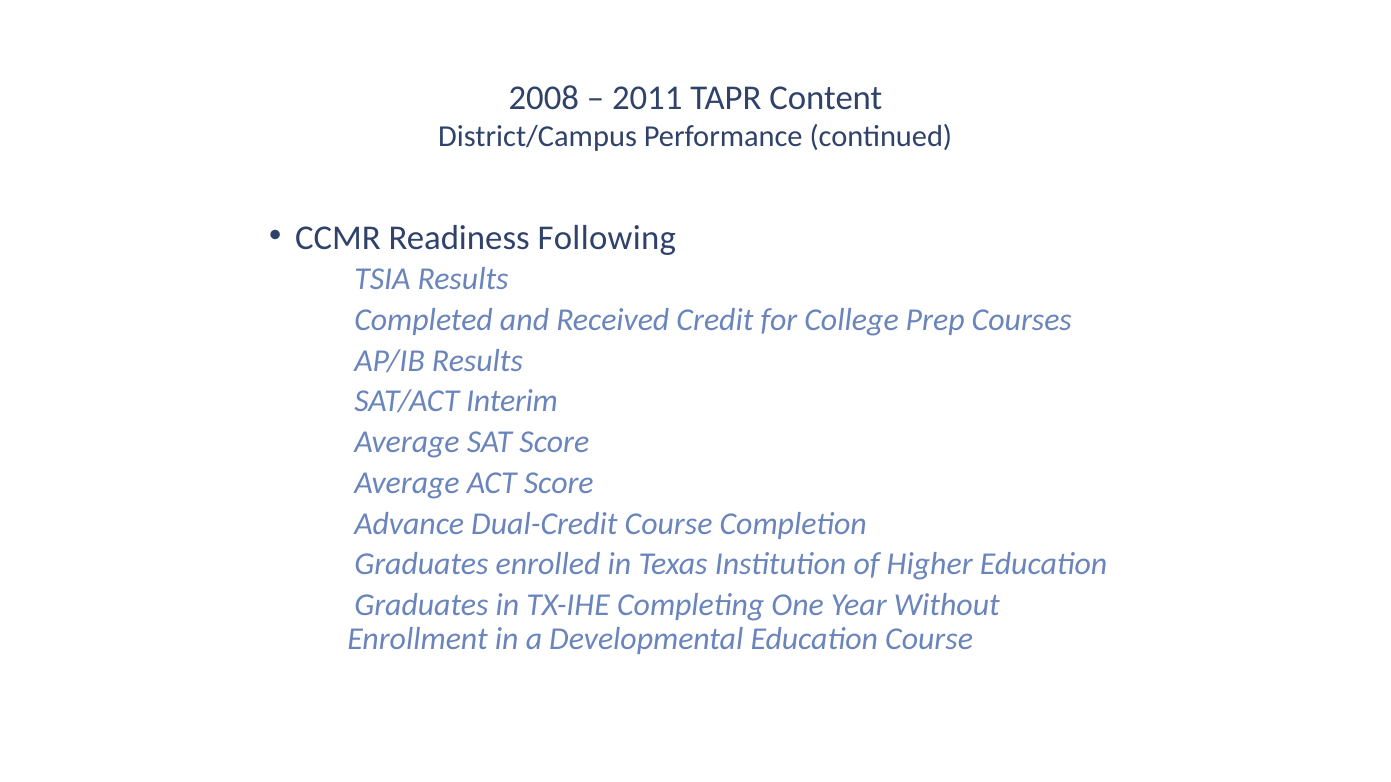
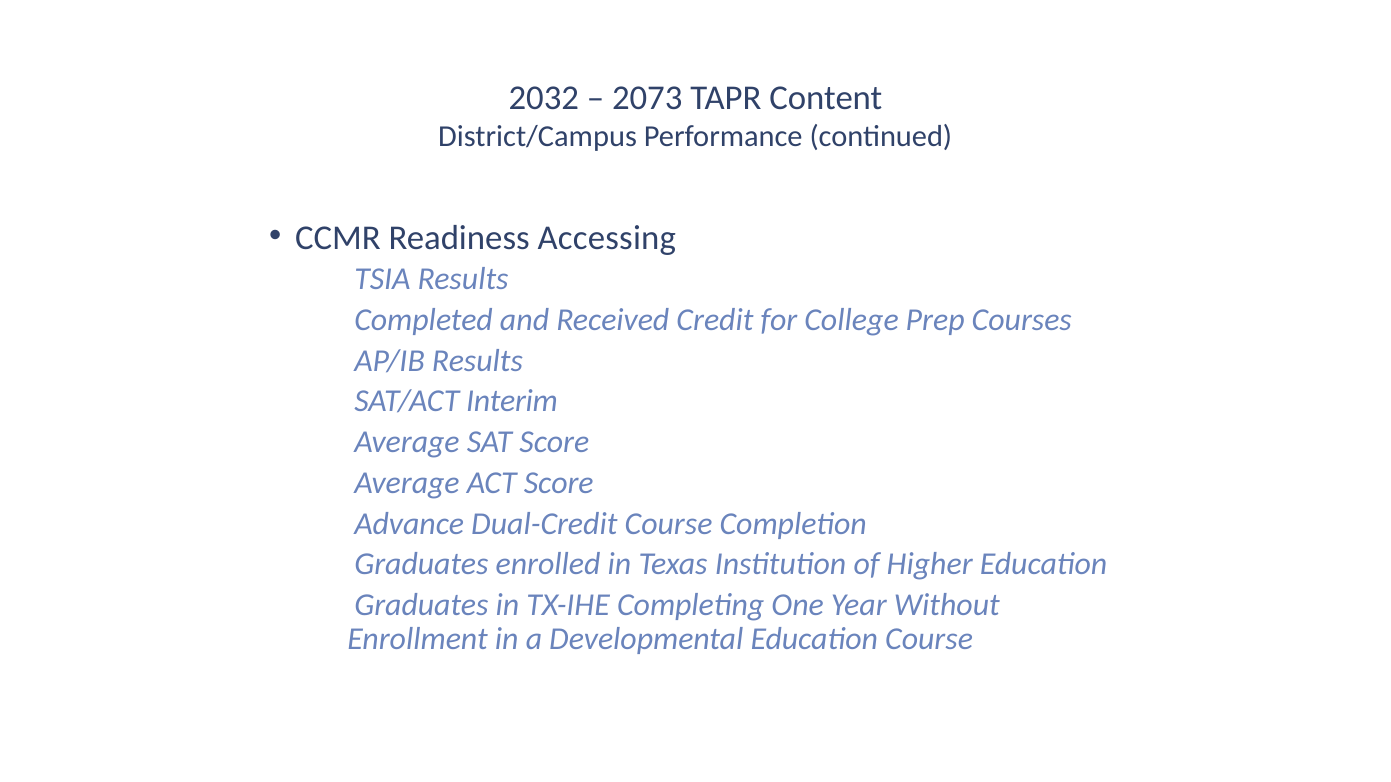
2008: 2008 -> 2032
2011: 2011 -> 2073
Following: Following -> Accessing
